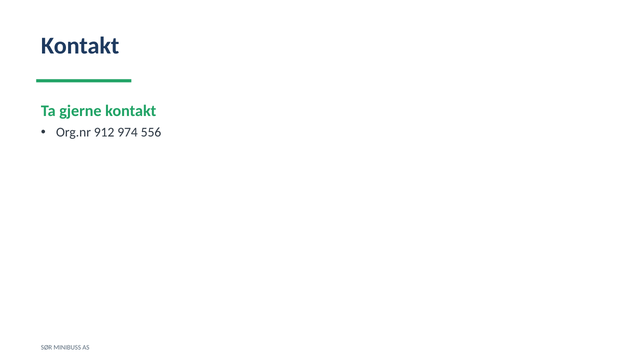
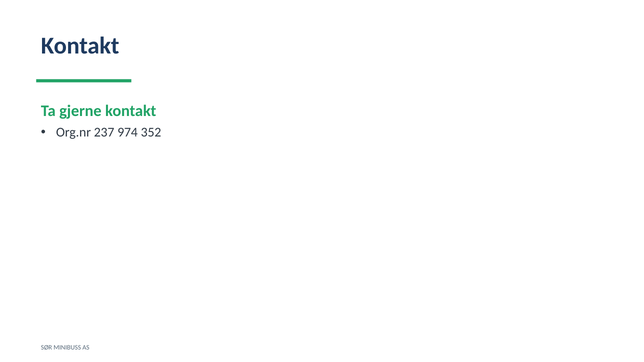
912: 912 -> 237
556: 556 -> 352
